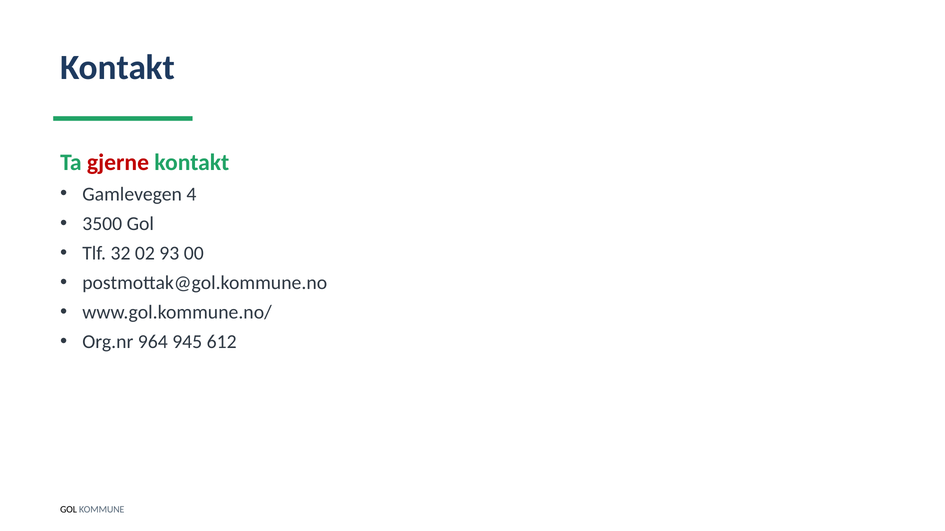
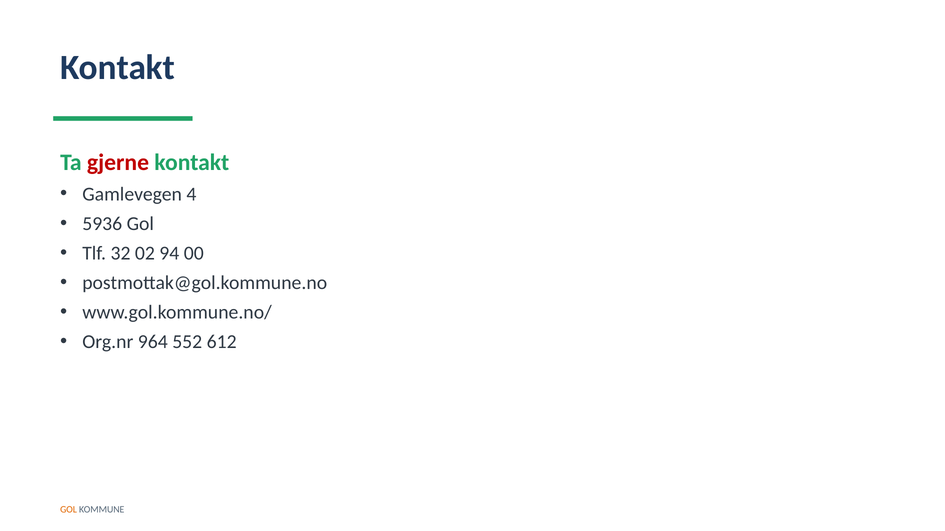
3500: 3500 -> 5936
93: 93 -> 94
945: 945 -> 552
GOL at (69, 510) colour: black -> orange
